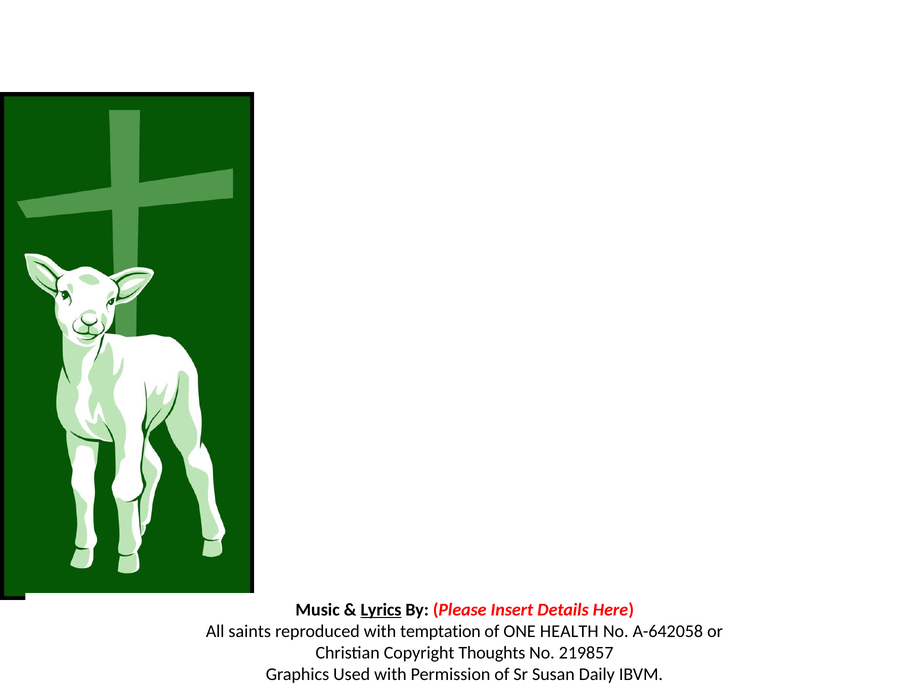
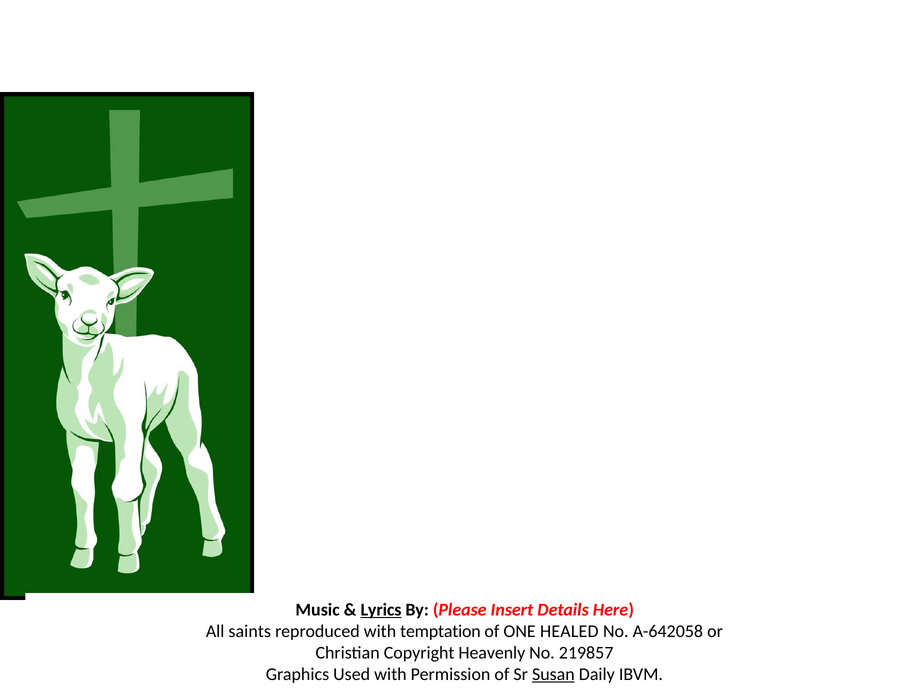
HEALTH: HEALTH -> HEALED
Thoughts: Thoughts -> Heavenly
Susan underline: none -> present
